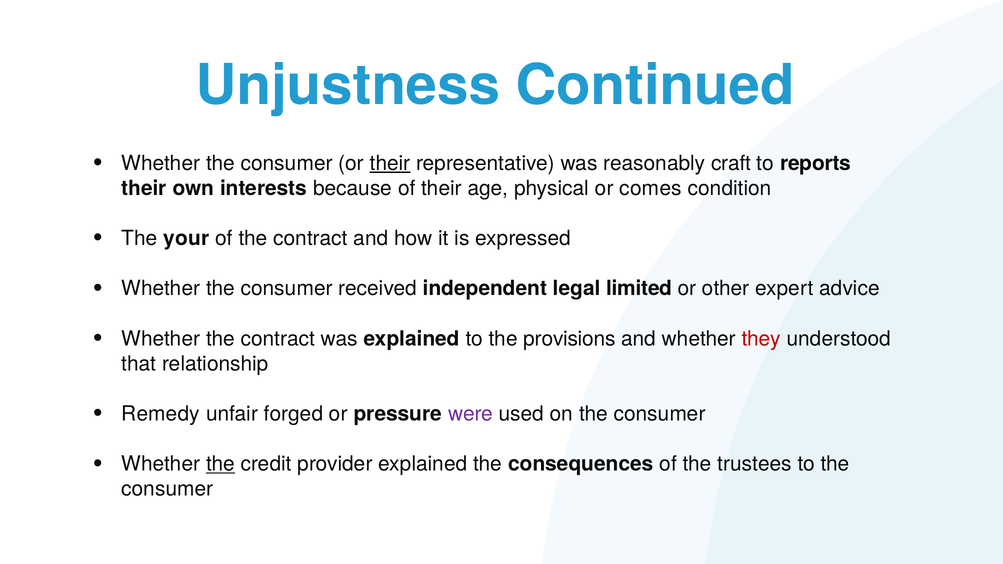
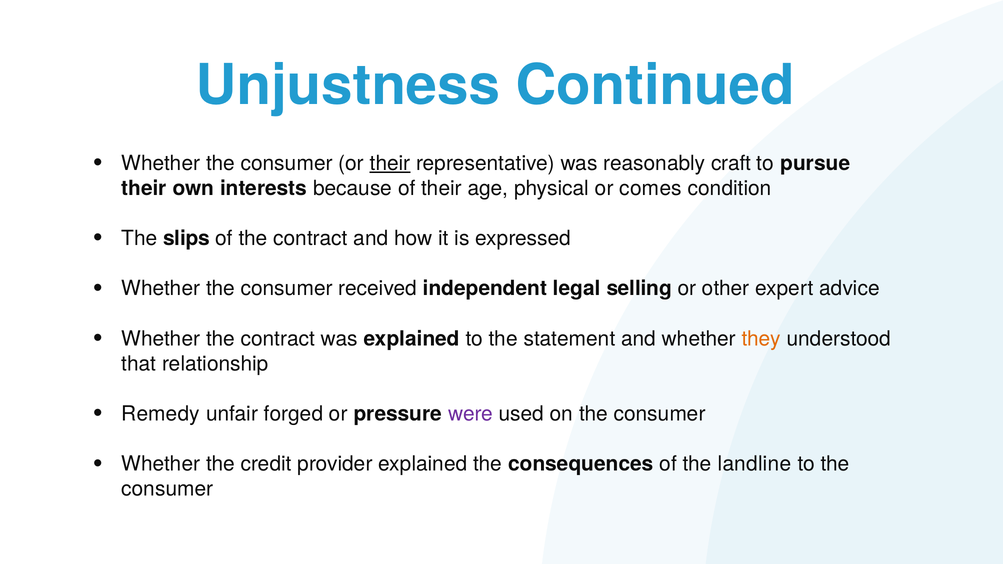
reports: reports -> pursue
your: your -> slips
limited: limited -> selling
provisions: provisions -> statement
they colour: red -> orange
the at (220, 464) underline: present -> none
trustees: trustees -> landline
